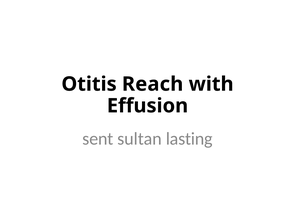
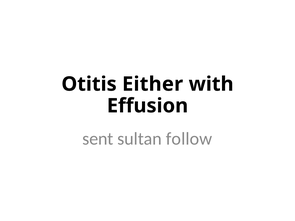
Reach: Reach -> Either
lasting: lasting -> follow
